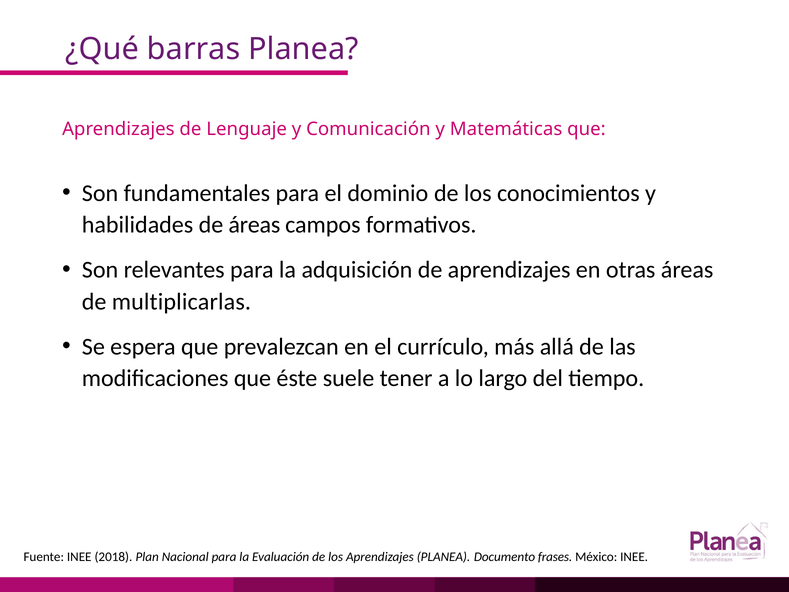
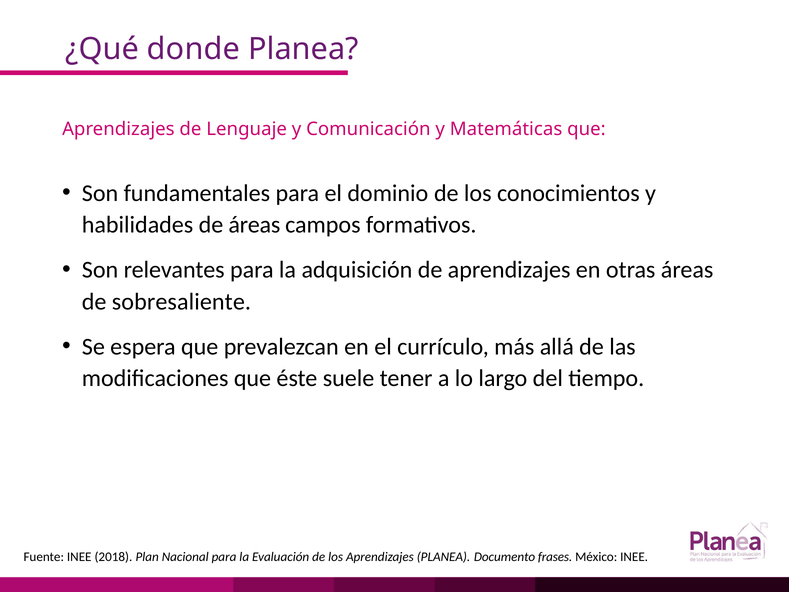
barras: barras -> donde
multiplicarlas: multiplicarlas -> sobresaliente
